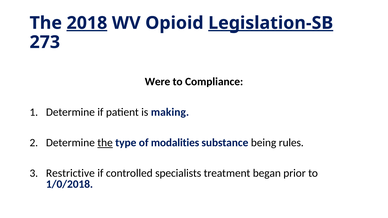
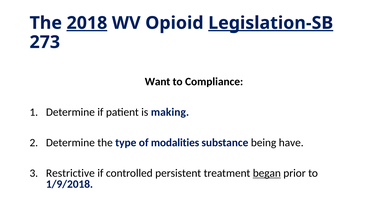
Were: Were -> Want
the at (105, 143) underline: present -> none
rules: rules -> have
specialists: specialists -> persistent
began underline: none -> present
1/0/2018: 1/0/2018 -> 1/9/2018
